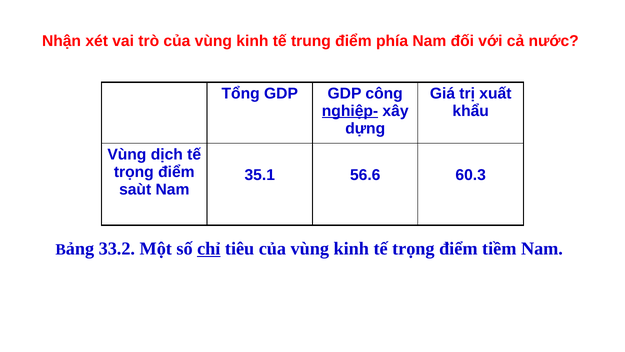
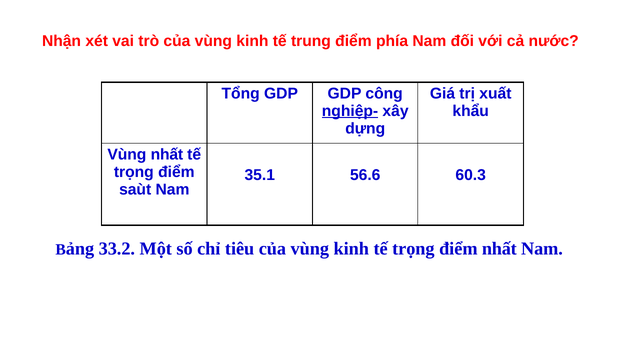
Vùng dịch: dịch -> nhất
chỉ underline: present -> none
điểm tiềm: tiềm -> nhất
